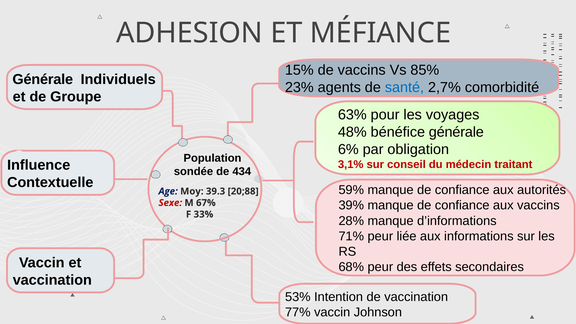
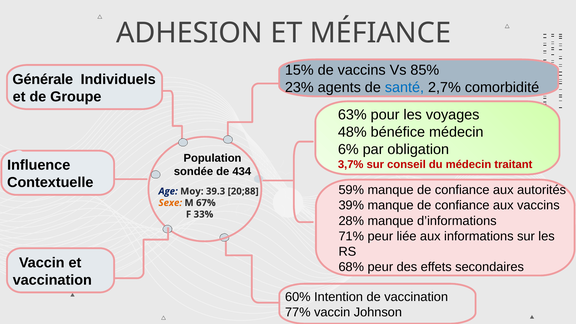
bénéfice générale: générale -> médecin
3,1%: 3,1% -> 3,7%
Sexe colour: red -> orange
53%: 53% -> 60%
